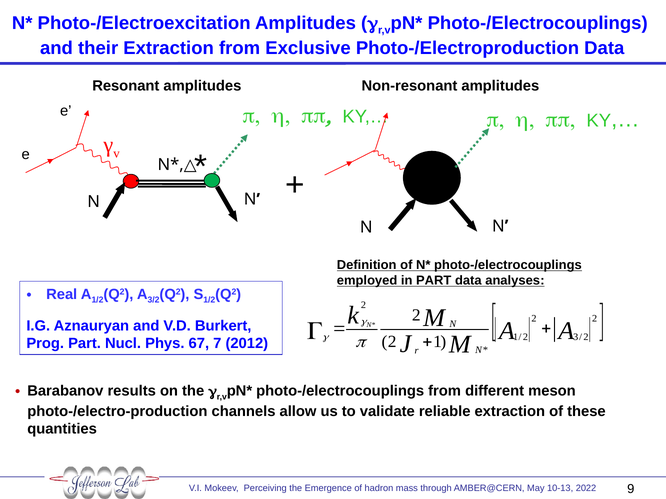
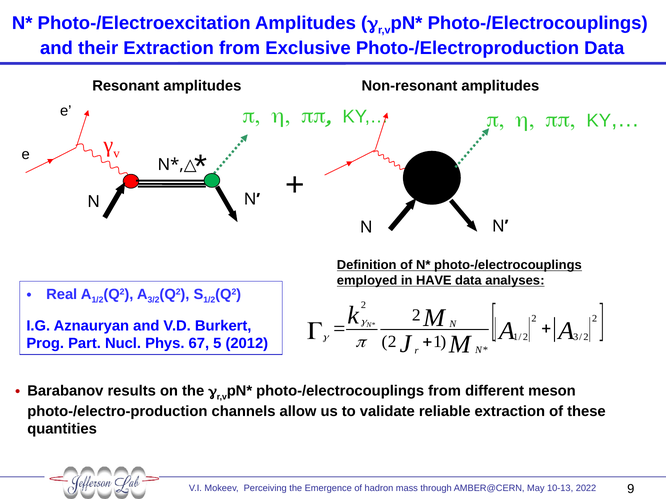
in PART: PART -> HAVE
7: 7 -> 5
